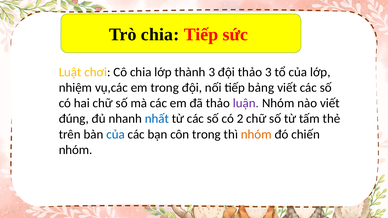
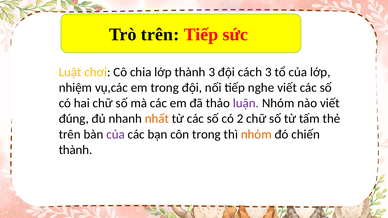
Trò chia: chia -> trên
đội thảo: thảo -> cách
bảng: bảng -> nghe
nhất colour: blue -> orange
của at (116, 134) colour: blue -> purple
nhóm at (76, 150): nhóm -> thành
